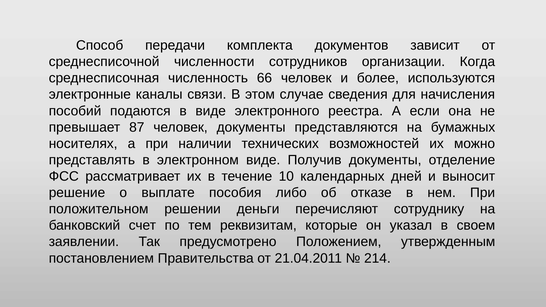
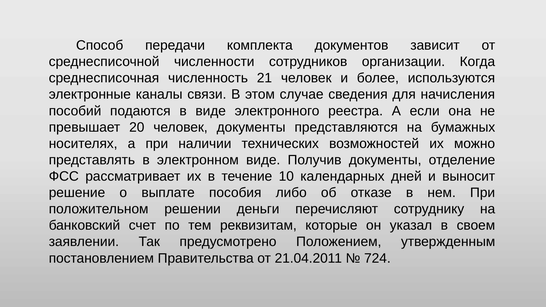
66: 66 -> 21
87: 87 -> 20
214: 214 -> 724
